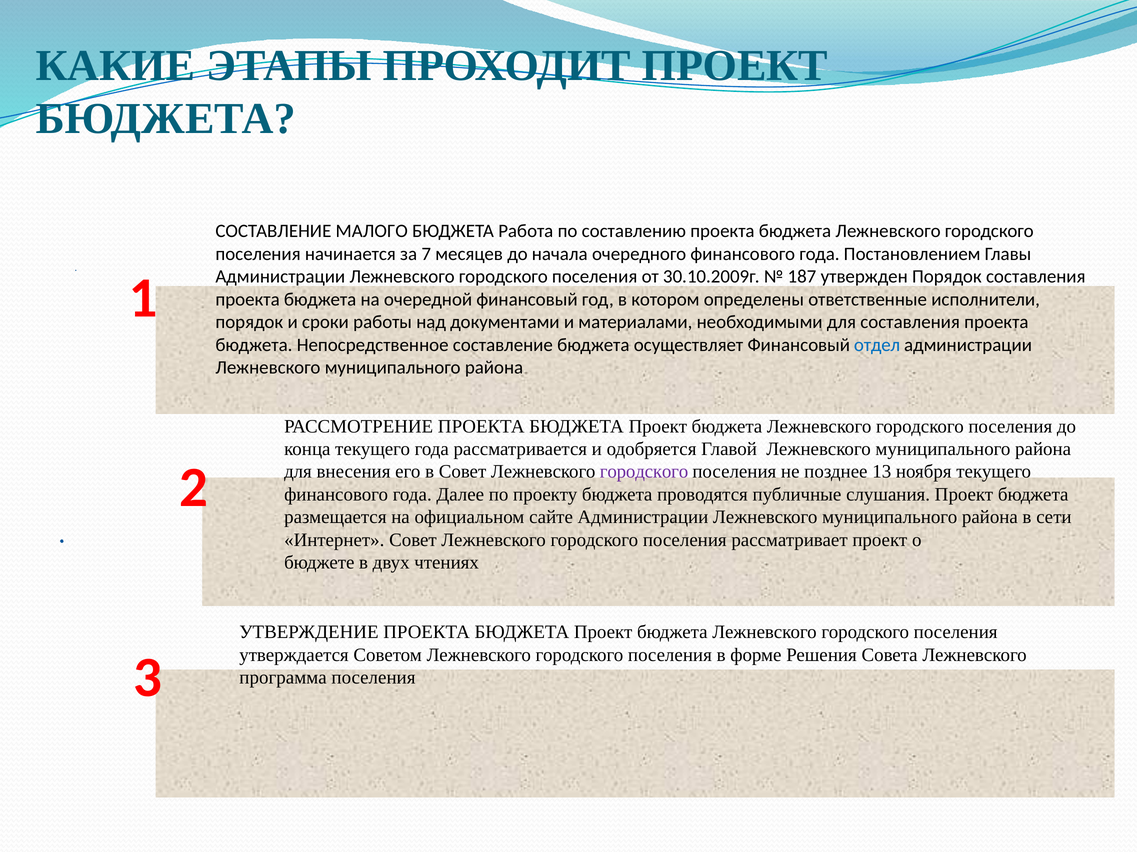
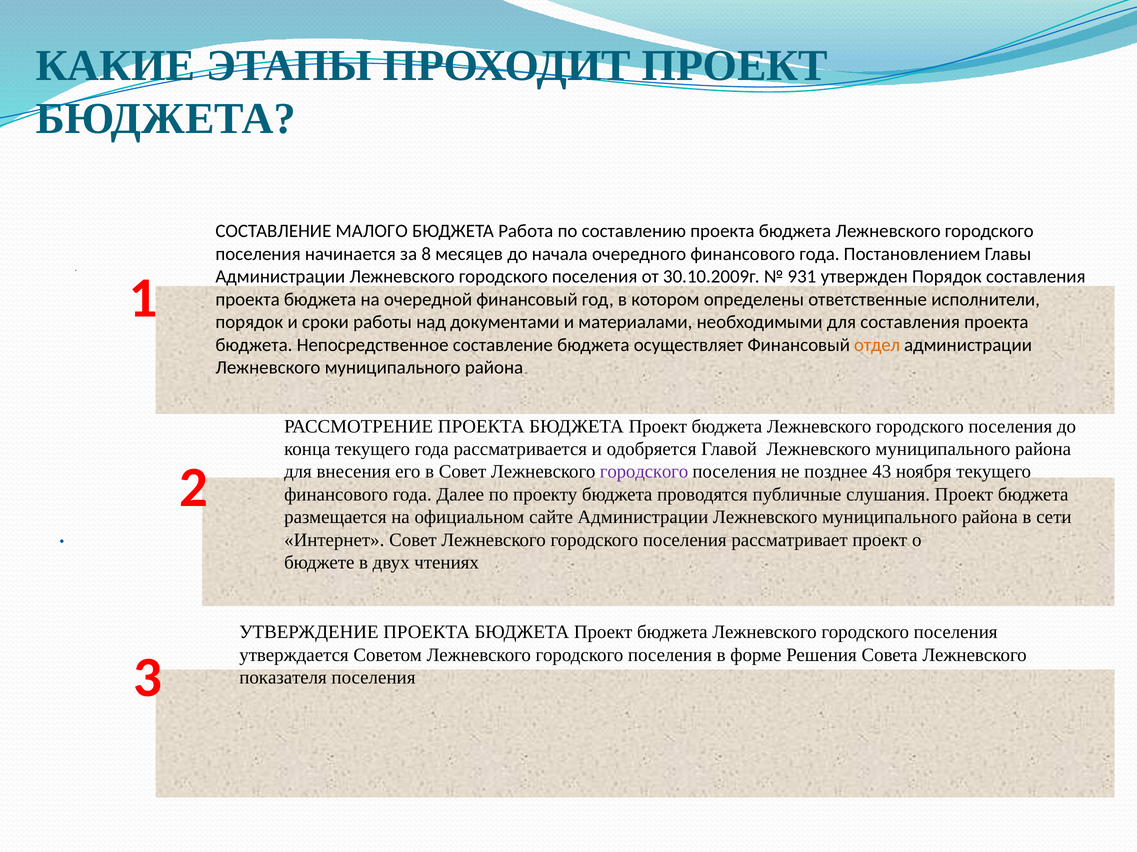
7: 7 -> 8
187: 187 -> 931
отдел colour: blue -> orange
13: 13 -> 43
программа: программа -> показателя
